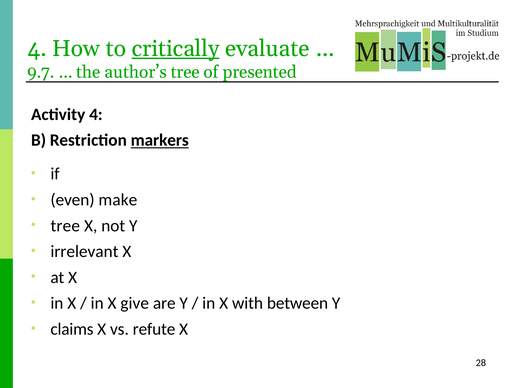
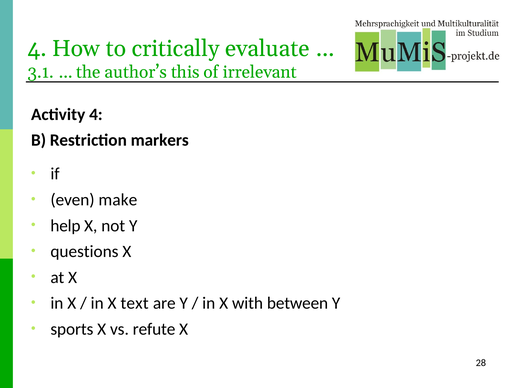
critically underline: present -> none
9.7: 9.7 -> 3.1
author’s tree: tree -> this
presented: presented -> irrelevant
markers underline: present -> none
tree at (65, 226): tree -> help
irrelevant: irrelevant -> questions
give: give -> text
claims: claims -> sports
